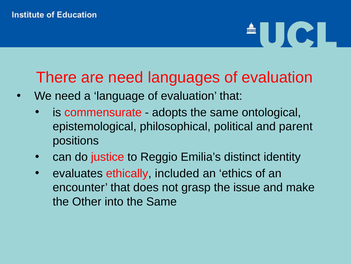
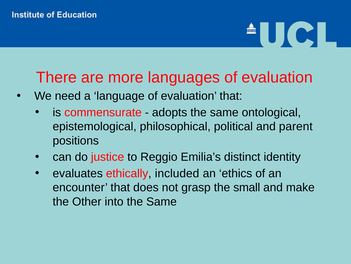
are need: need -> more
issue: issue -> small
